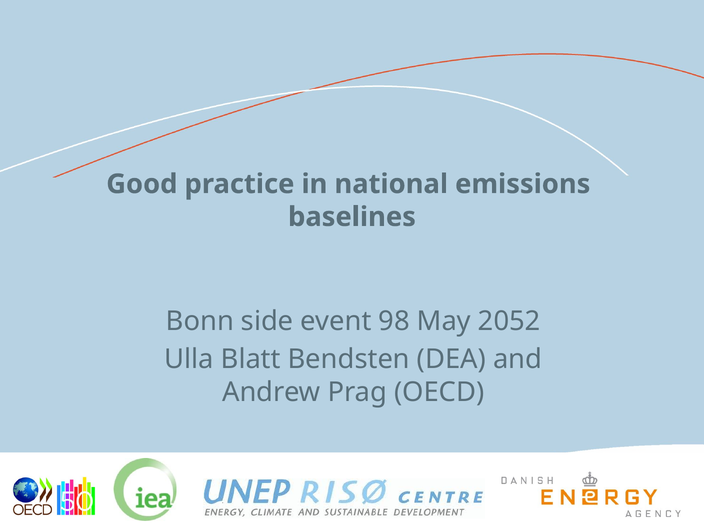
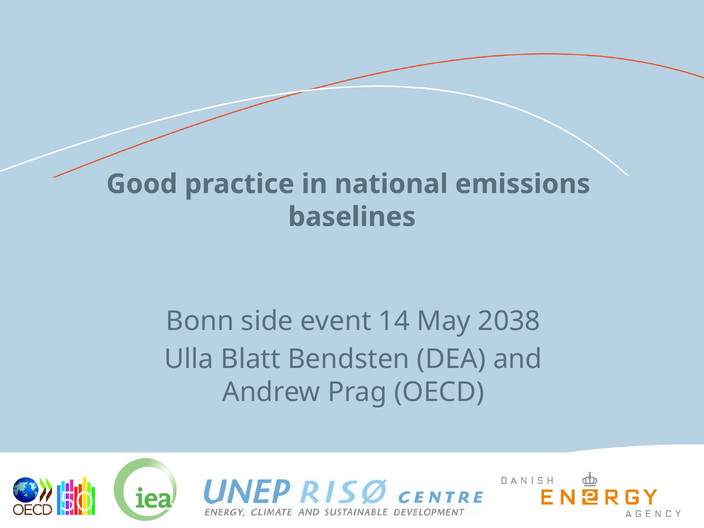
98: 98 -> 14
2052: 2052 -> 2038
